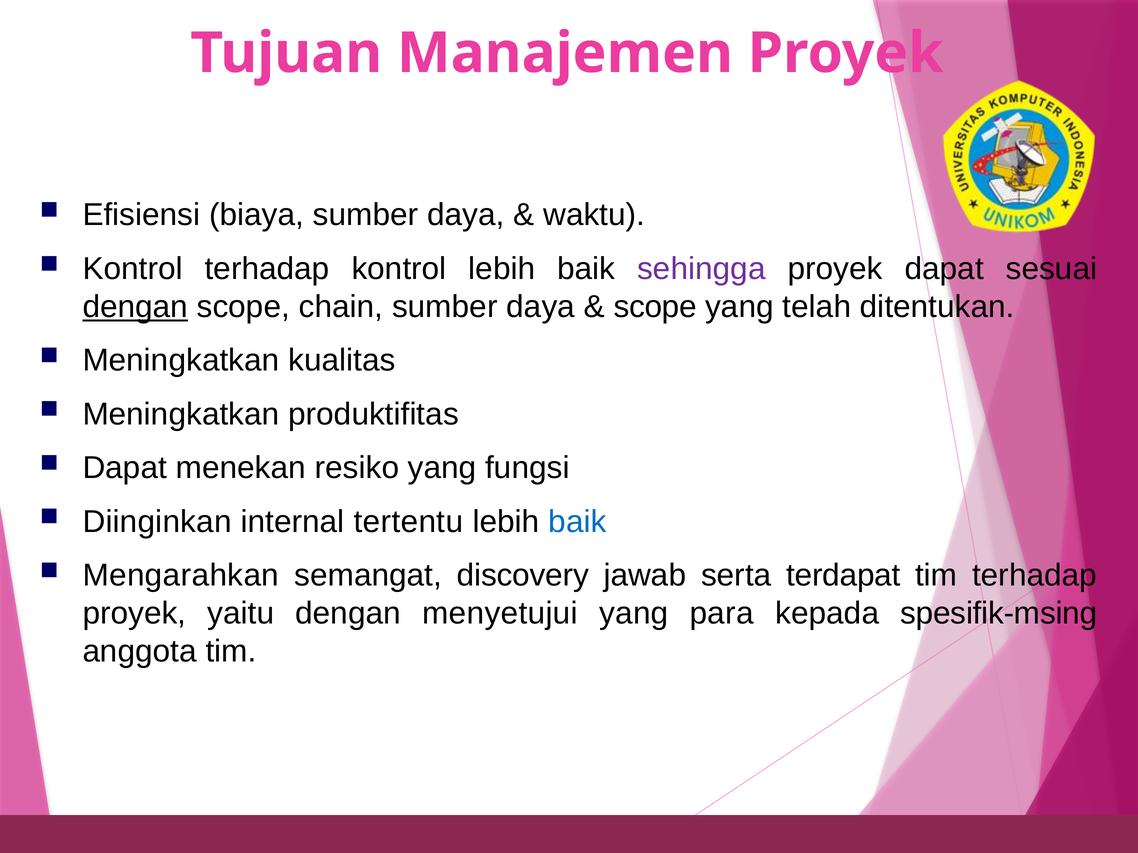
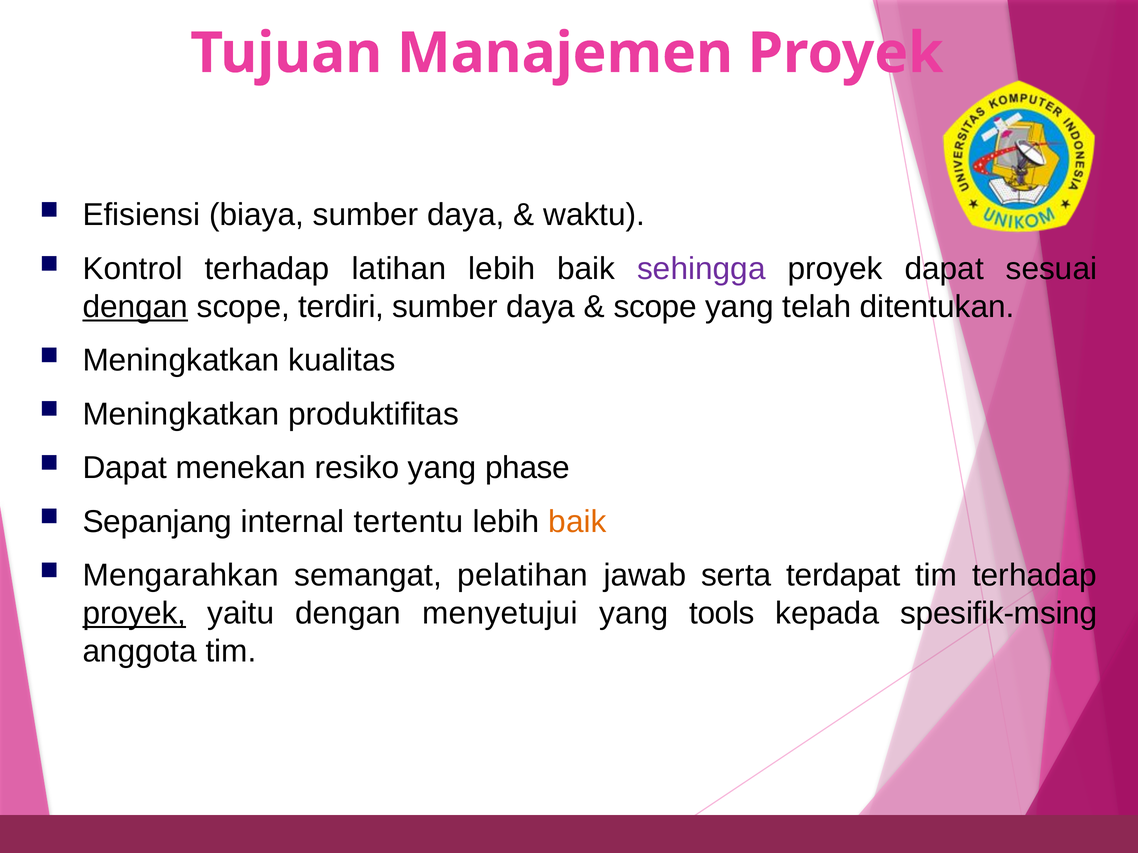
terhadap kontrol: kontrol -> latihan
chain: chain -> terdiri
fungsi: fungsi -> phase
Diinginkan: Diinginkan -> Sepanjang
baik at (577, 522) colour: blue -> orange
discovery: discovery -> pelatihan
proyek at (134, 614) underline: none -> present
para: para -> tools
